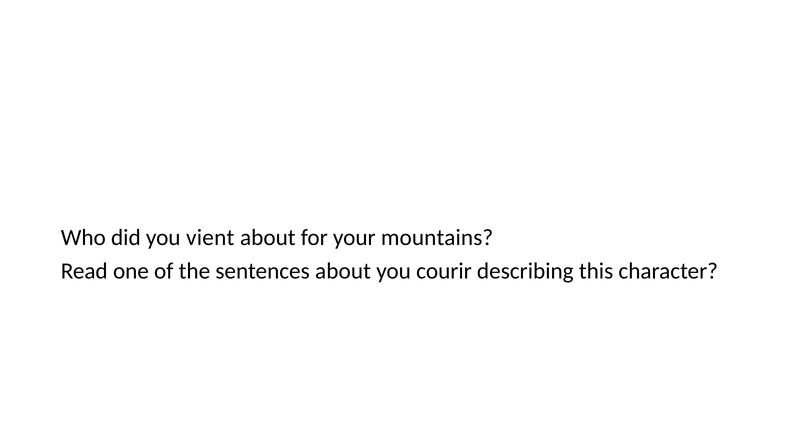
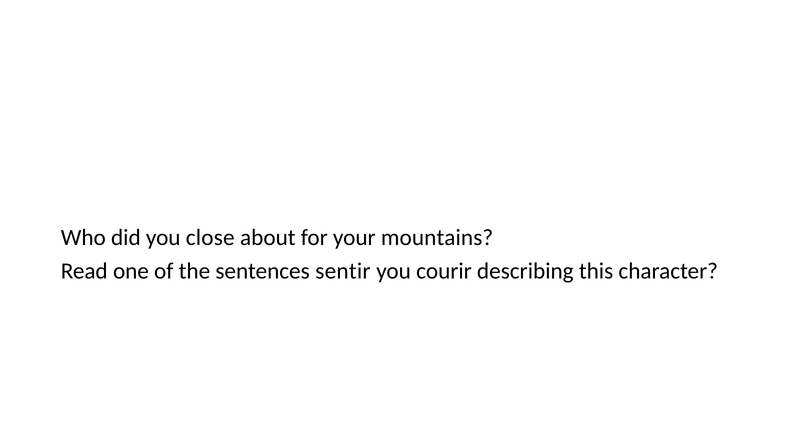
vient: vient -> close
sentences about: about -> sentir
